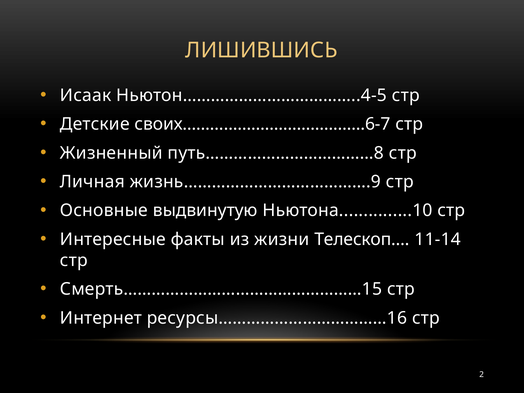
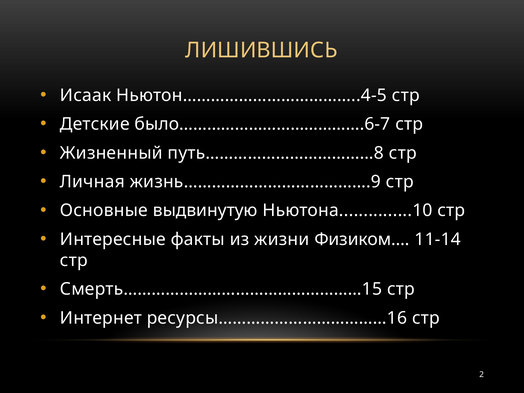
своих………………………………….6-7: своих………………………………….6-7 -> было………………………………….6-7
Телескоп…: Телескоп… -> Физиком…
